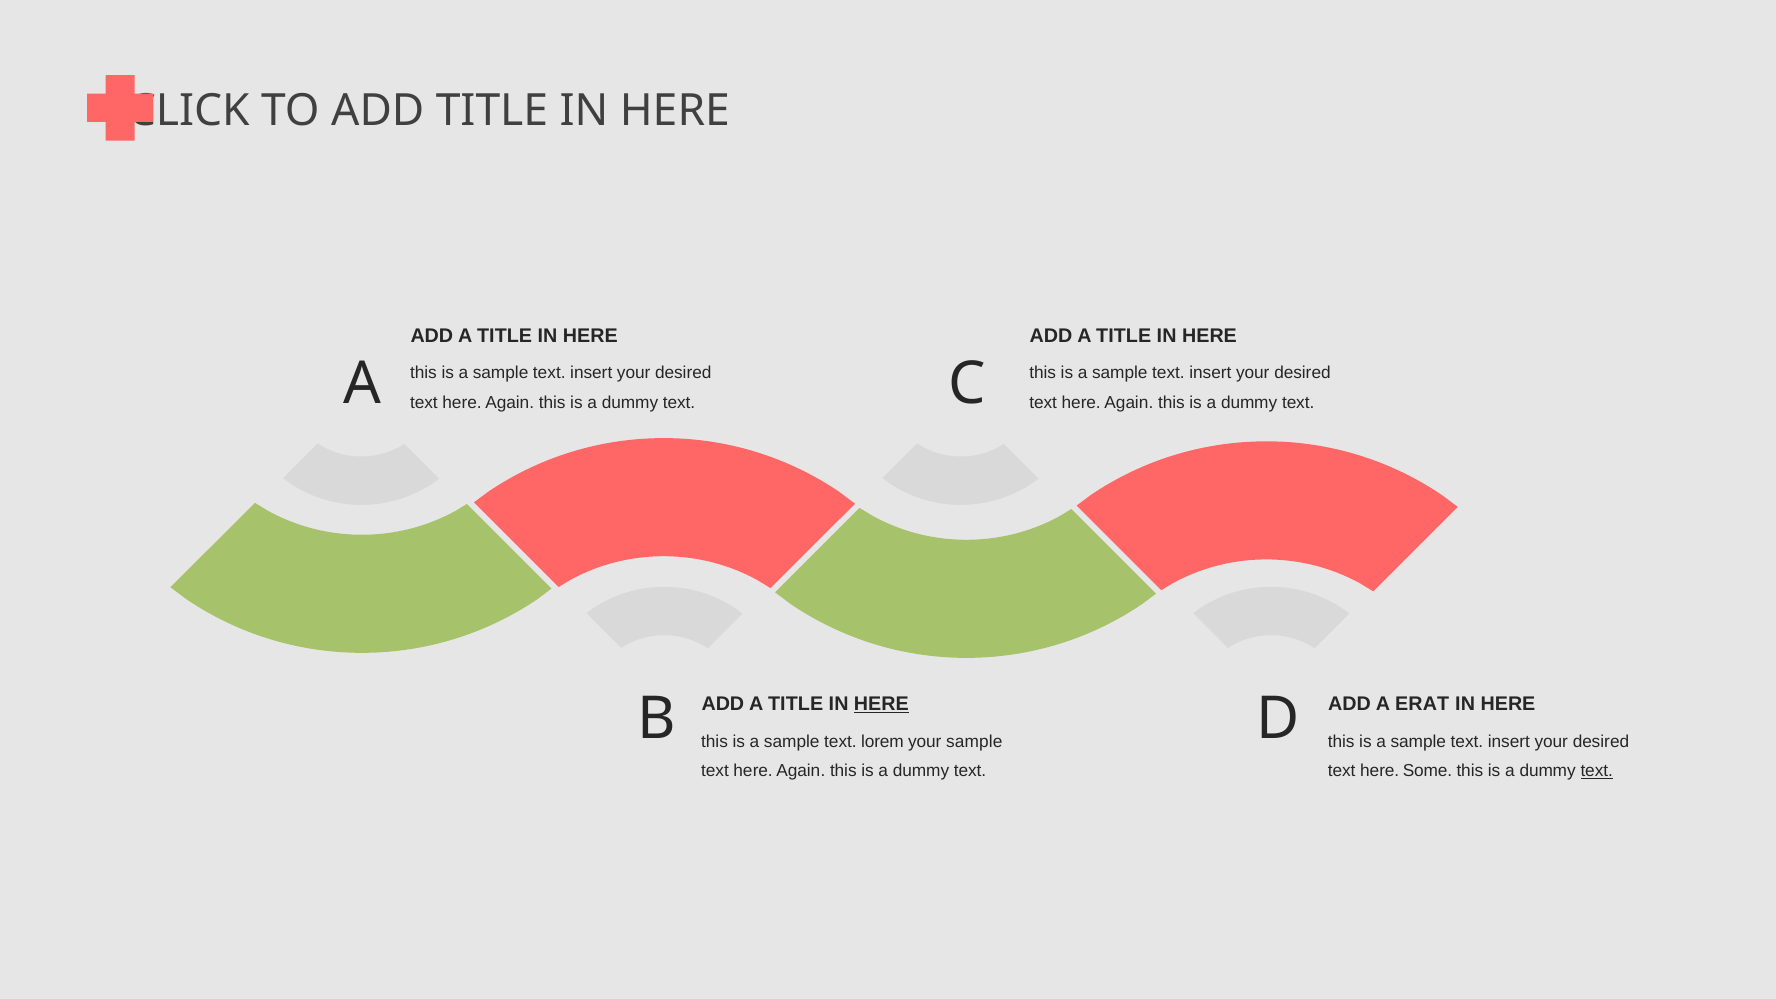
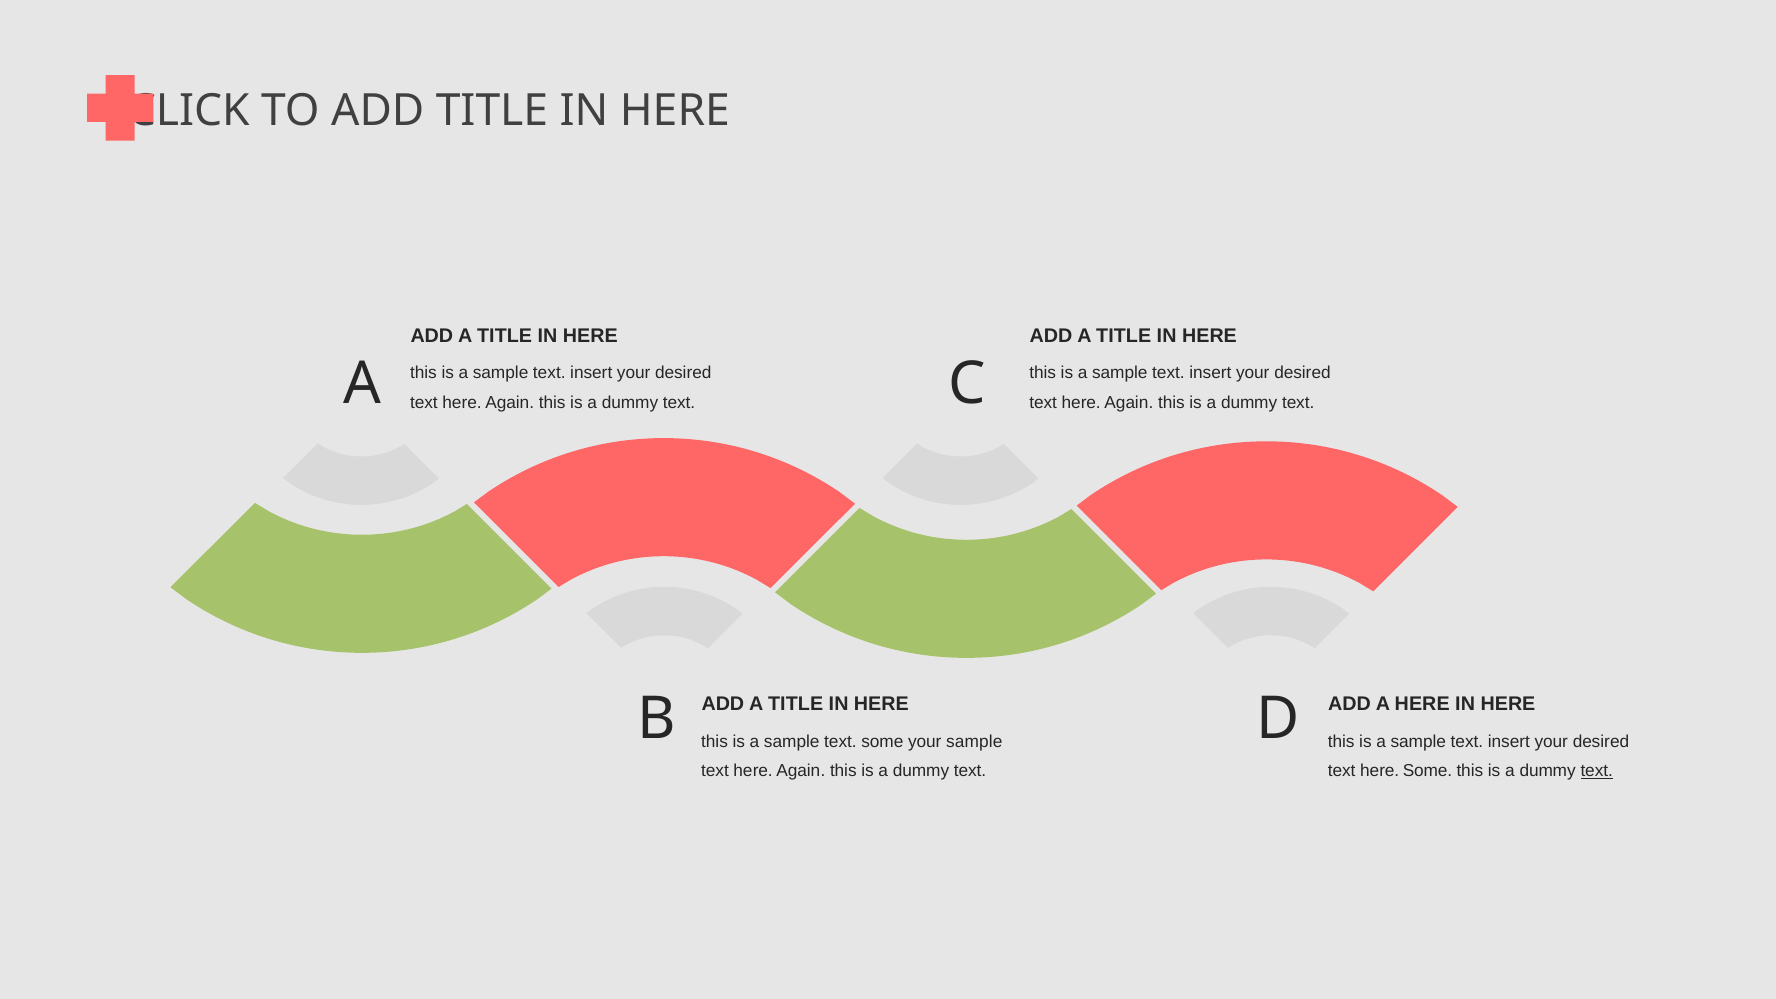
HERE at (881, 704) underline: present -> none
A ERAT: ERAT -> HERE
text lorem: lorem -> some
